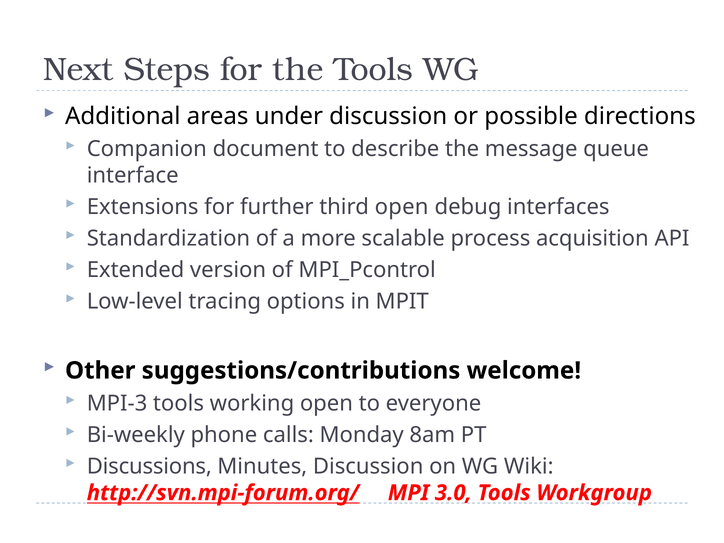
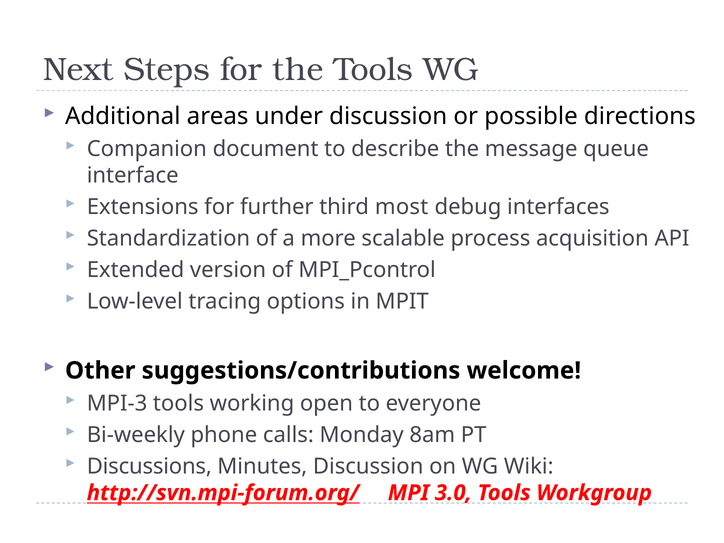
third open: open -> most
